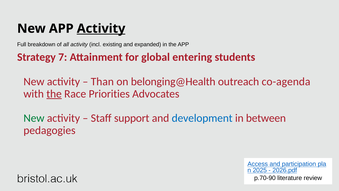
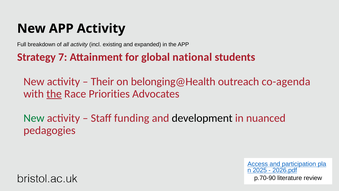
Activity at (101, 29) underline: present -> none
entering: entering -> national
Than: Than -> Their
support: support -> funding
development colour: blue -> black
between: between -> nuanced
